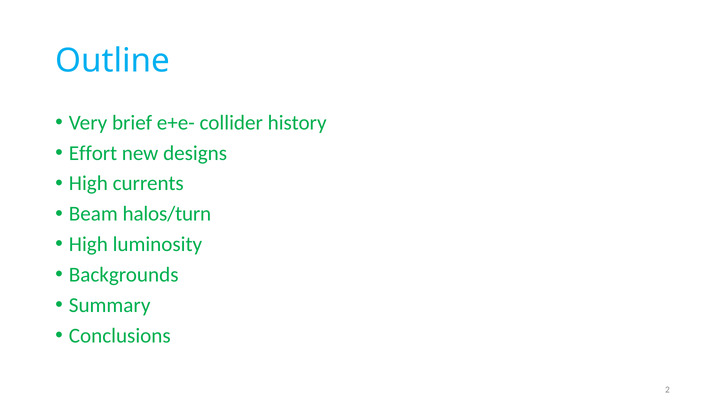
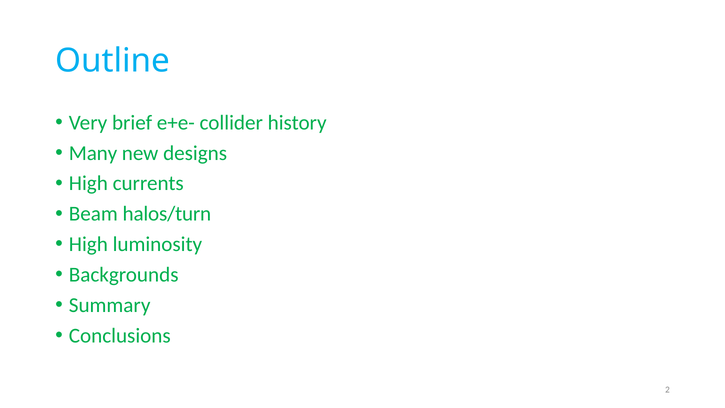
Effort: Effort -> Many
